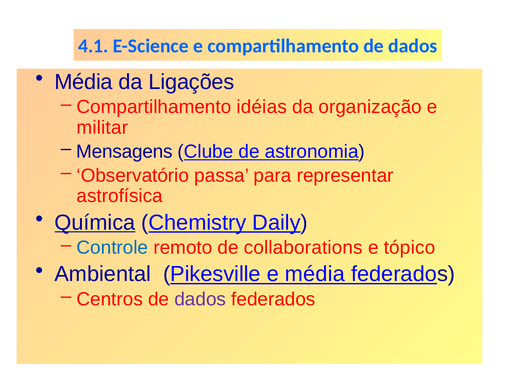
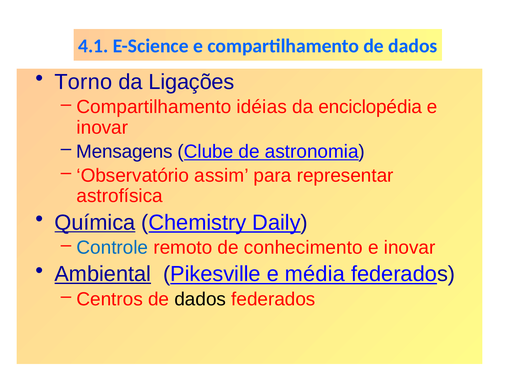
Média at (84, 82): Média -> Torno
organização: organização -> enciclopédia
militar at (102, 127): militar -> inovar
passa: passa -> assim
collaborations: collaborations -> conhecimento
tópico at (410, 248): tópico -> inovar
Ambiental underline: none -> present
dados at (200, 299) colour: purple -> black
